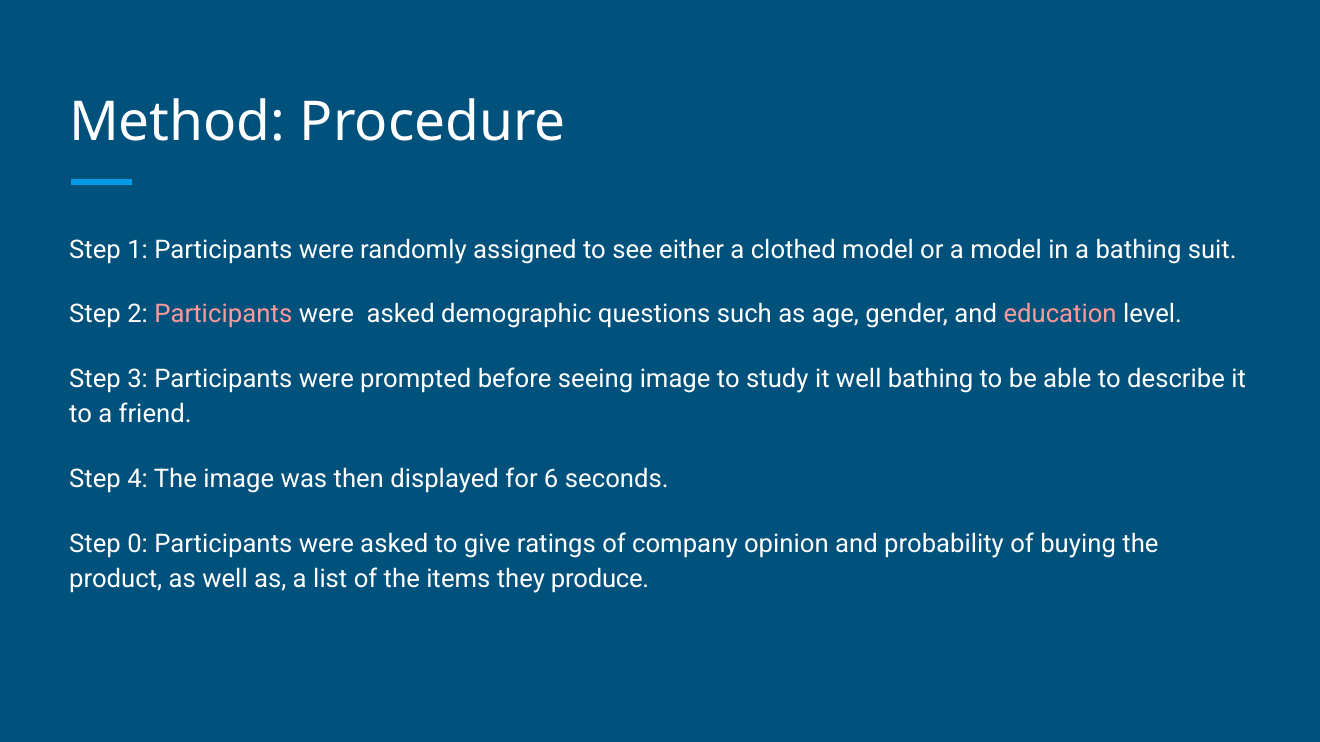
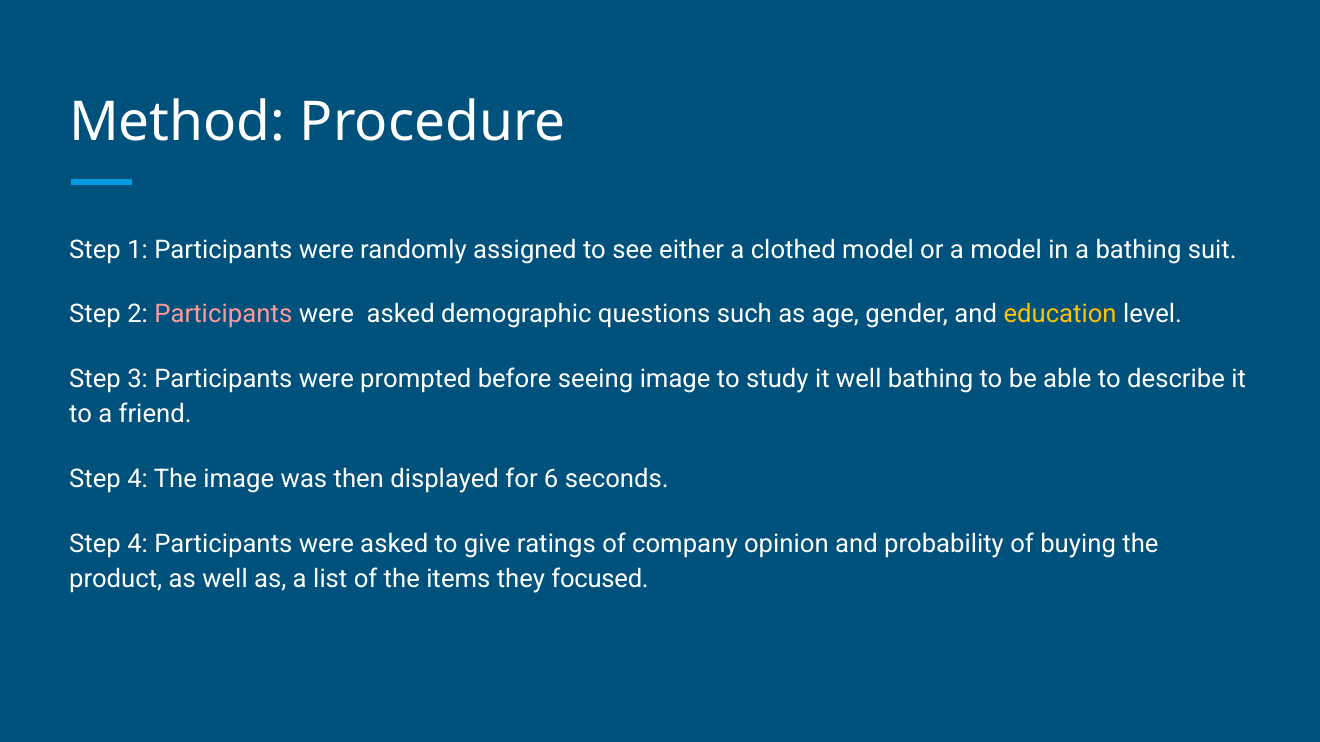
education colour: pink -> yellow
0 at (138, 544): 0 -> 4
produce: produce -> focused
